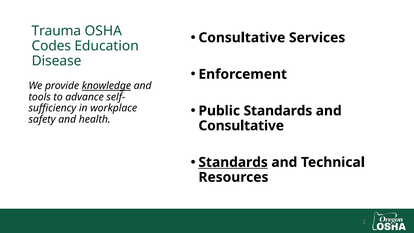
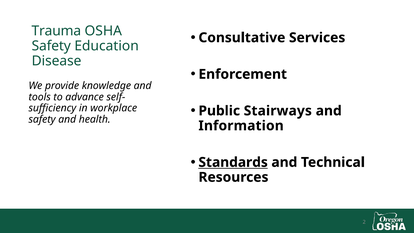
Codes at (51, 46): Codes -> Safety
knowledge underline: present -> none
Public Standards: Standards -> Stairways
Consultative at (241, 126): Consultative -> Information
